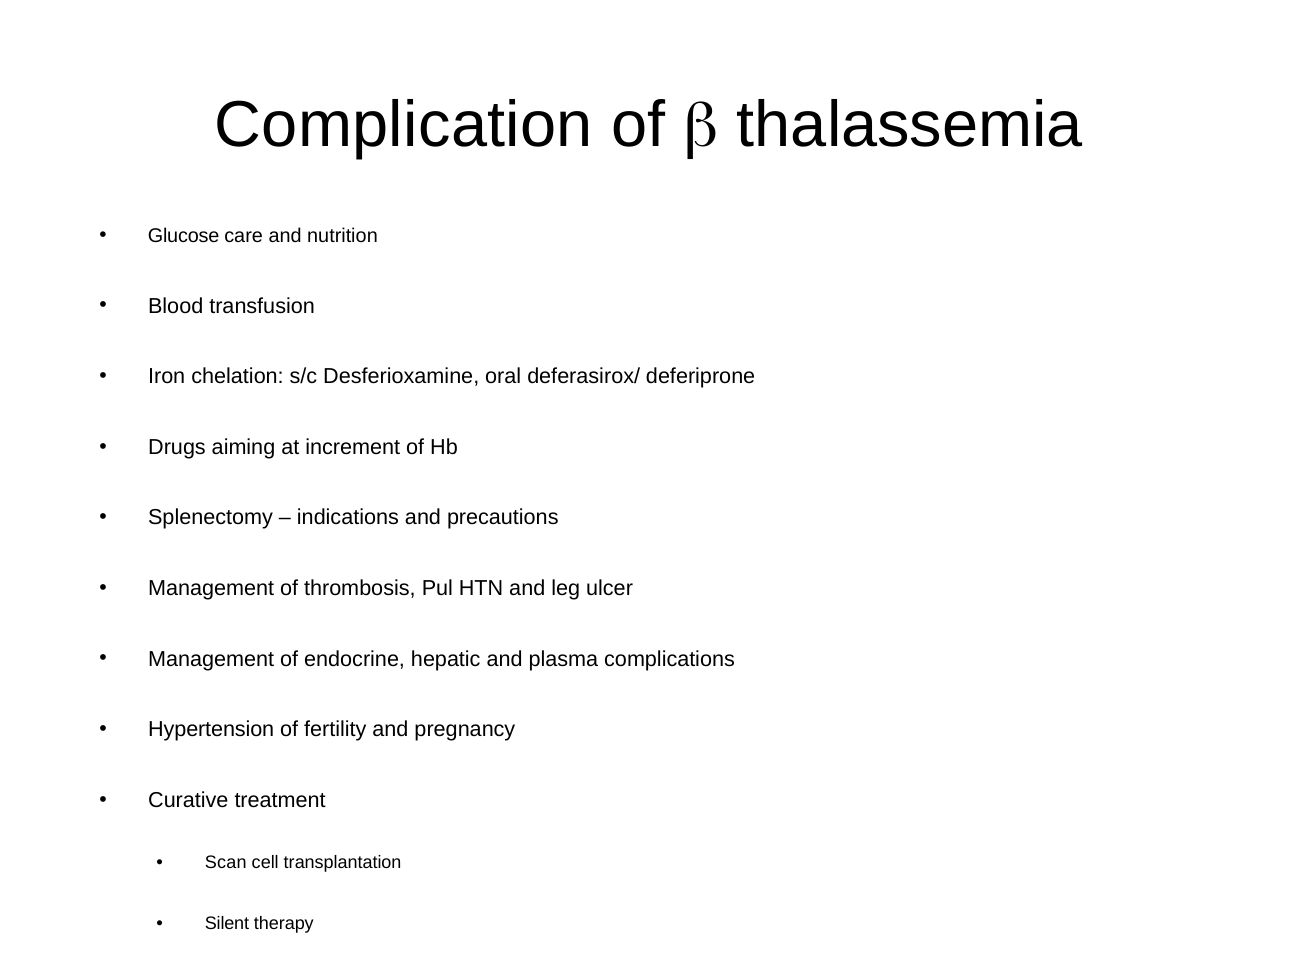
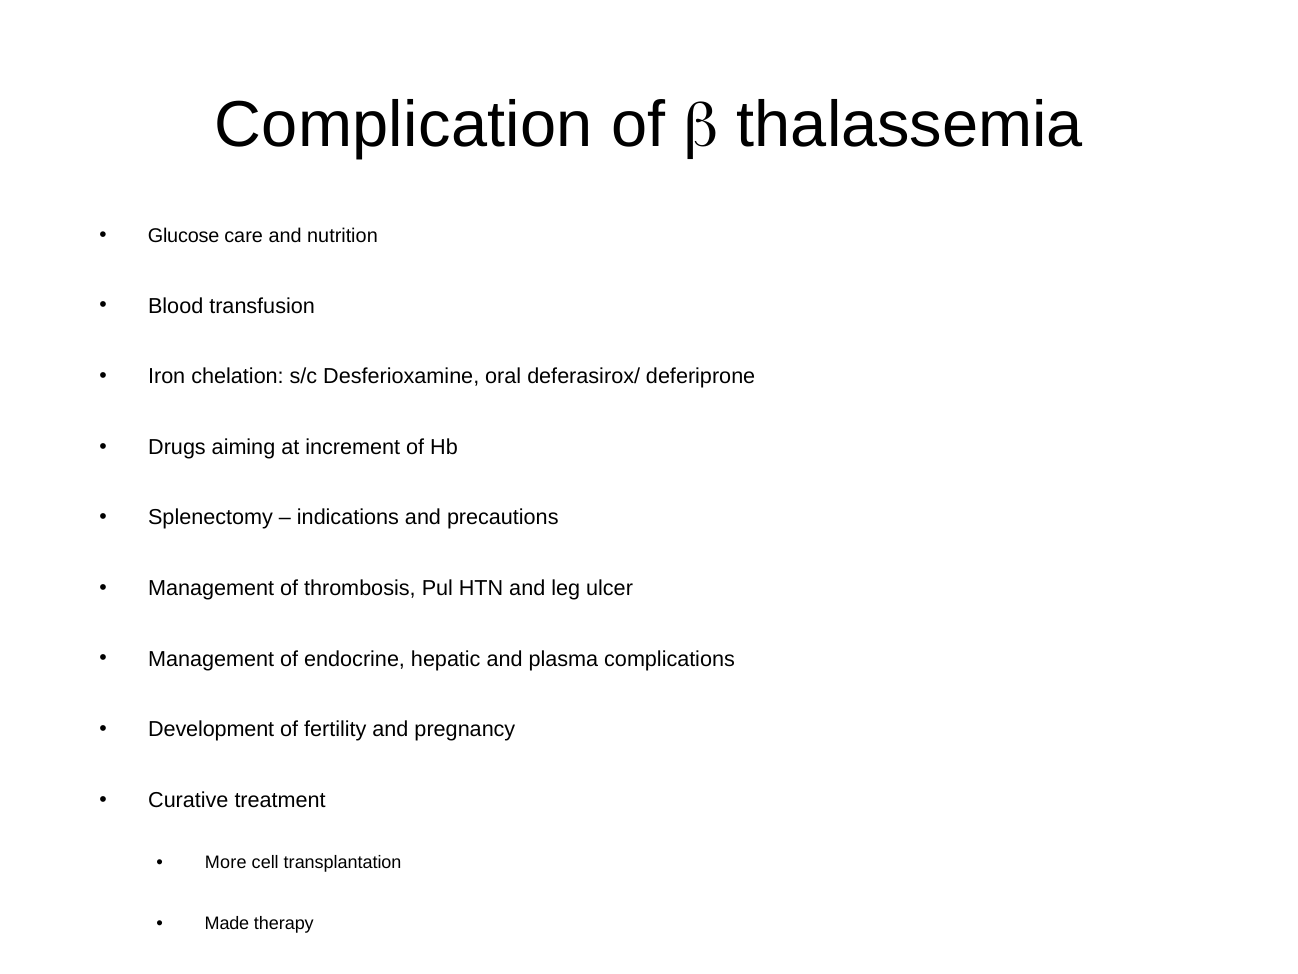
Hypertension: Hypertension -> Development
Scan: Scan -> More
Silent: Silent -> Made
